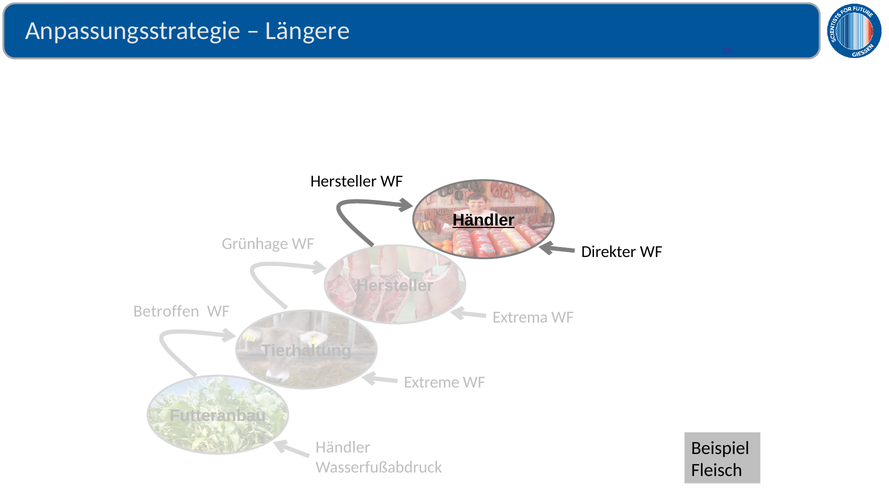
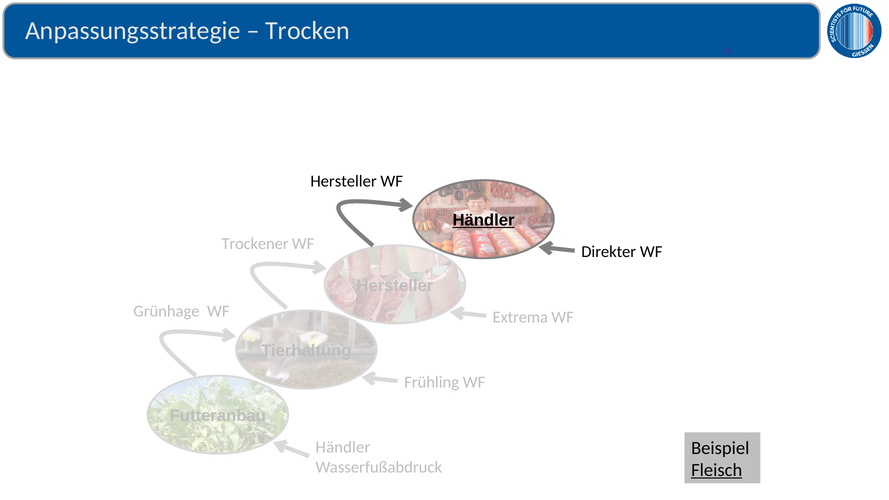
Längere: Längere -> Trocken
Grünhage: Grünhage -> Trockener
Betroffen: Betroffen -> Grünhage
Extreme: Extreme -> Frühling
Fleisch underline: none -> present
